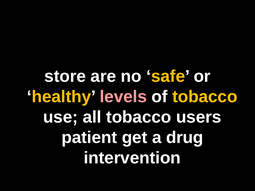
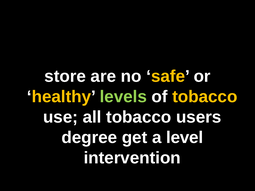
levels colour: pink -> light green
patient: patient -> degree
drug: drug -> level
